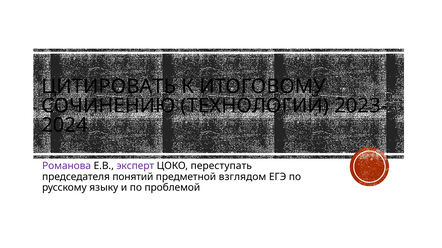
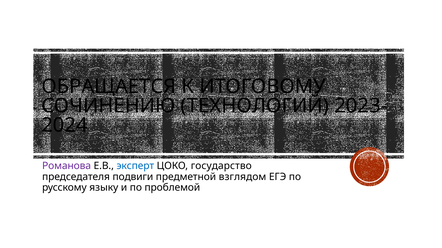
ЦИТИРОВАТЬ: ЦИТИРОВАТЬ -> ОБРАЩАЕТСЯ
эксперт colour: purple -> blue
переступать: переступать -> государство
понятий: понятий -> подвиги
